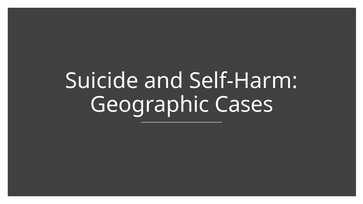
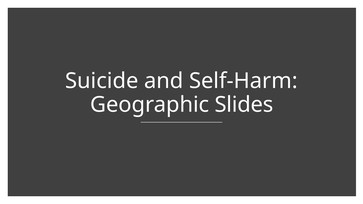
Cases: Cases -> Slides
